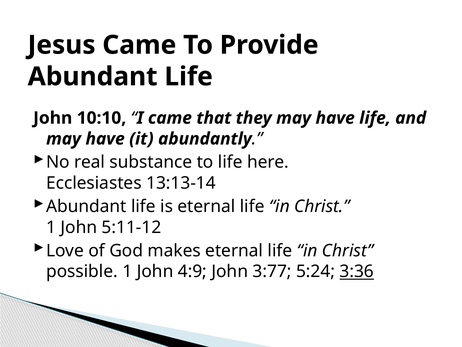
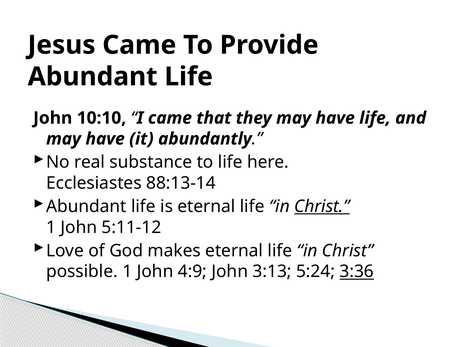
13:13-14: 13:13-14 -> 88:13-14
Christ at (322, 206) underline: none -> present
3:77: 3:77 -> 3:13
